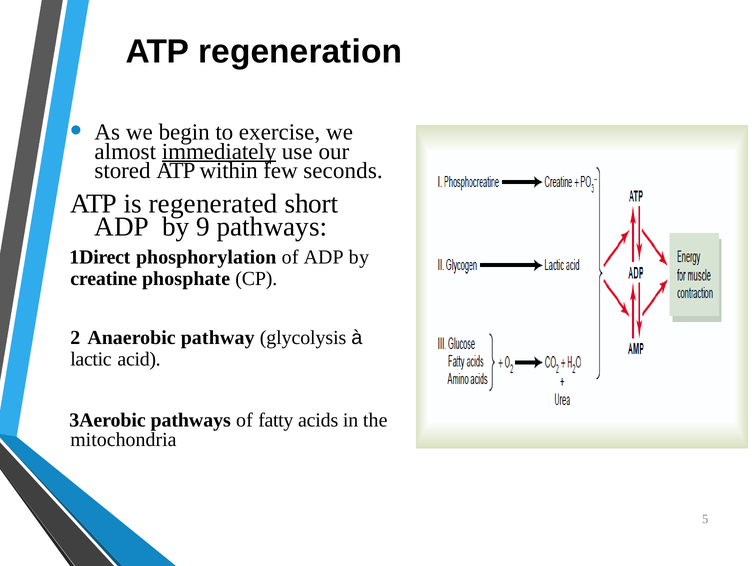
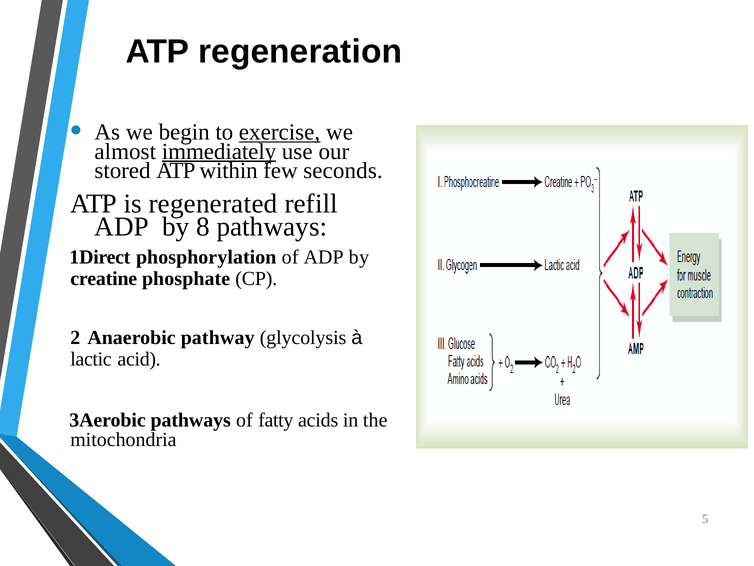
exercise underline: none -> present
short: short -> refill
9: 9 -> 8
